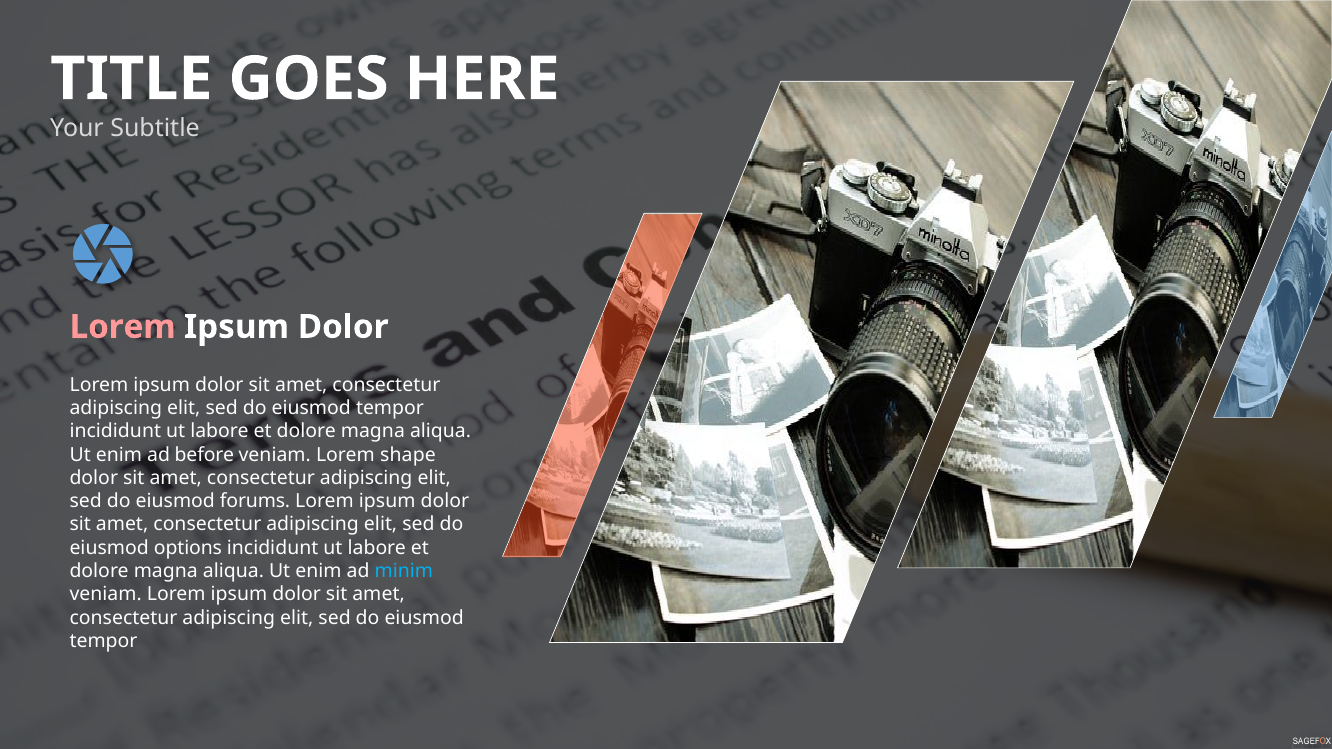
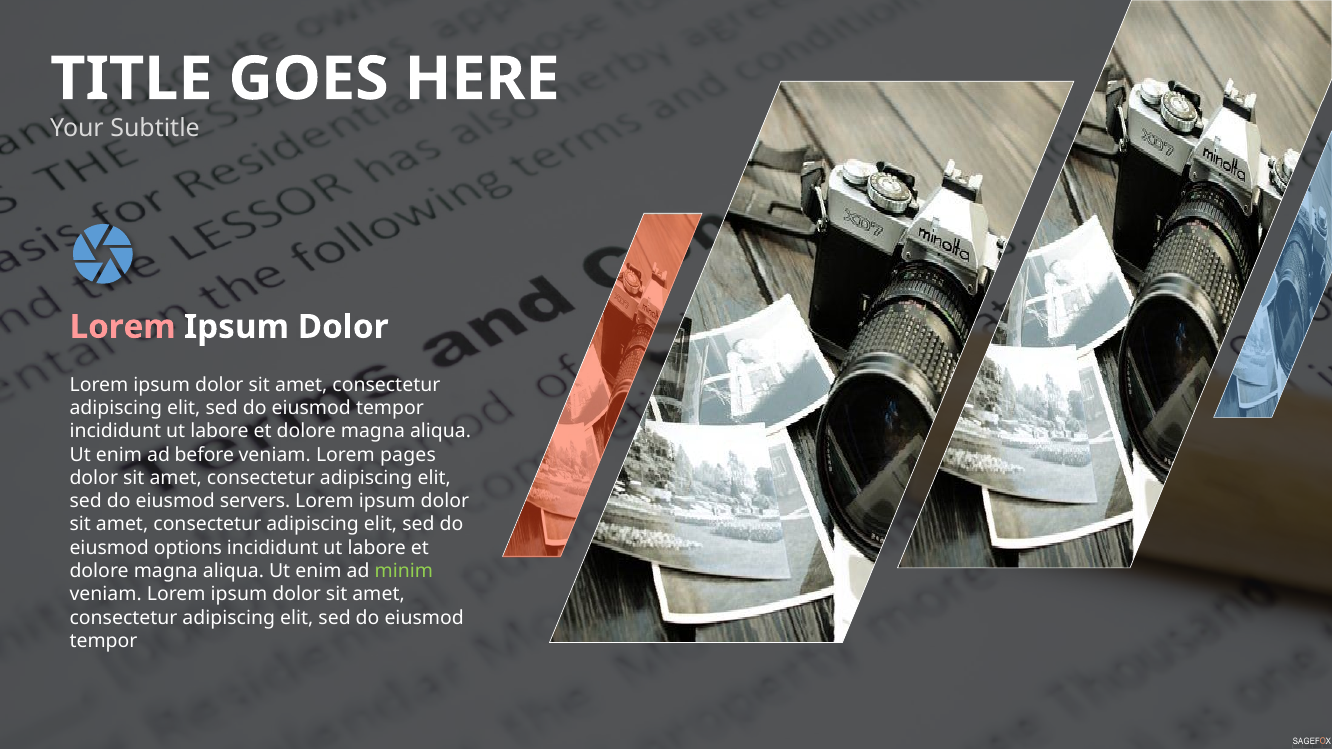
shape: shape -> pages
forums: forums -> servers
minim colour: light blue -> light green
